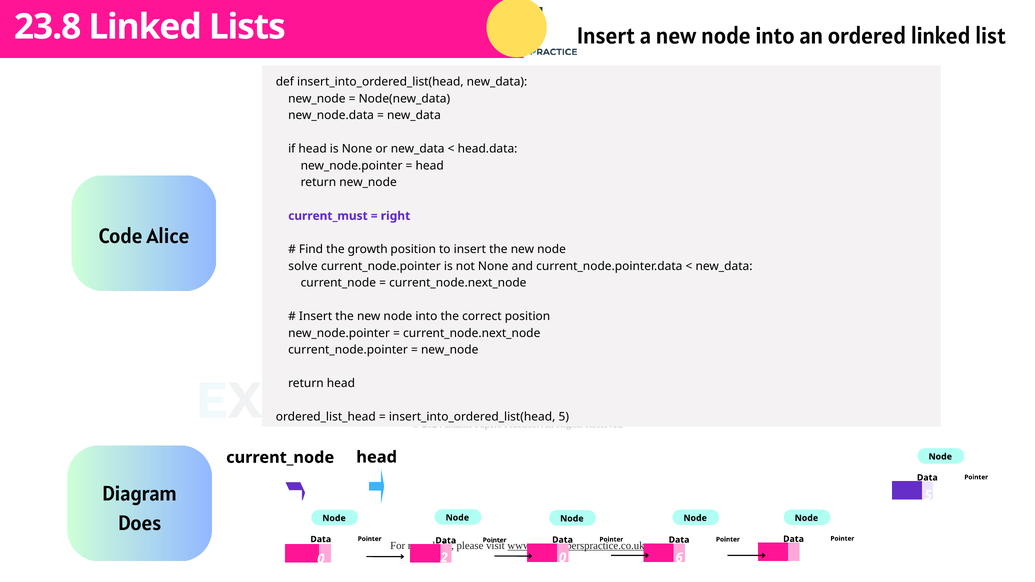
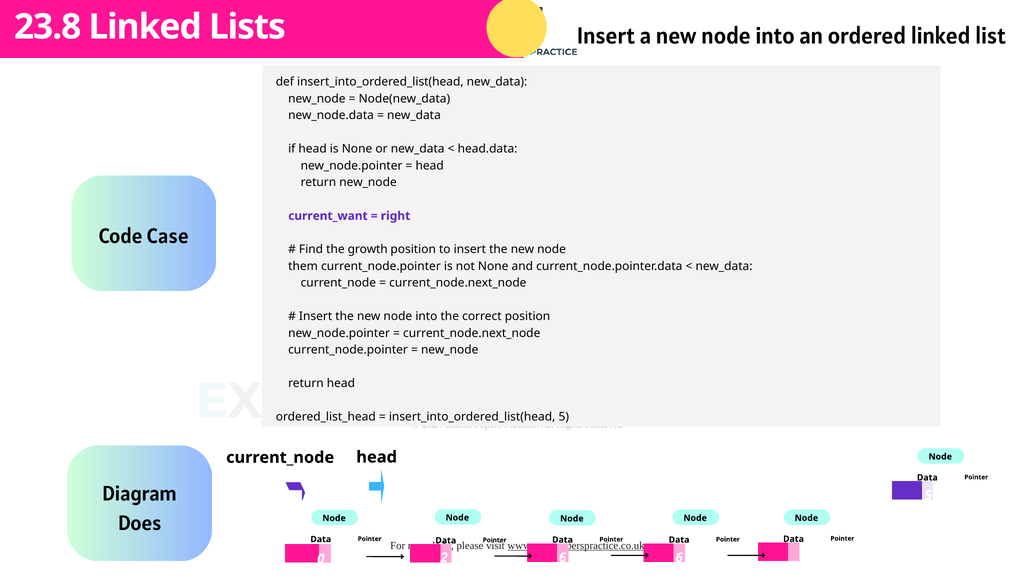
current_must: current_must -> current_want
Alice: Alice -> Case
solve: solve -> them
2 0: 0 -> 6
